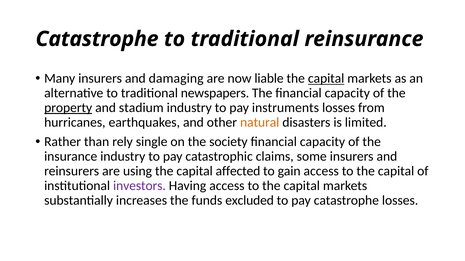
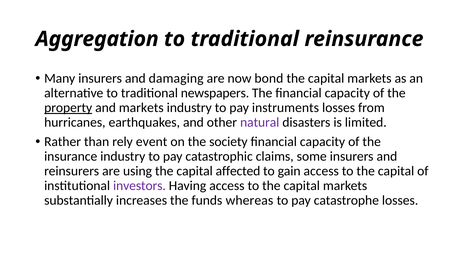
Catastrophe at (97, 39): Catastrophe -> Aggregation
liable: liable -> bond
capital at (326, 79) underline: present -> none
and stadium: stadium -> markets
natural colour: orange -> purple
single: single -> event
excluded: excluded -> whereas
